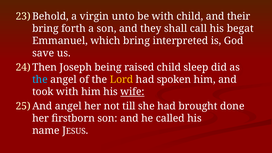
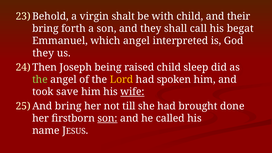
unto: unto -> shalt
which bring: bring -> angel
save at (43, 53): save -> they
the at (40, 80) colour: light blue -> light green
took with: with -> save
angel at (68, 106): angel -> bring
son at (107, 118) underline: none -> present
